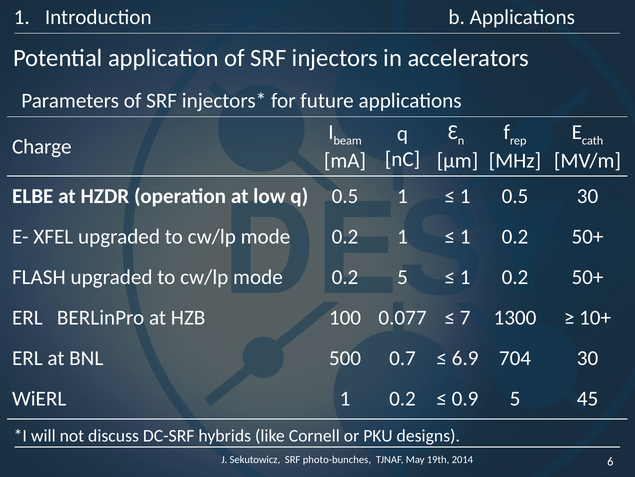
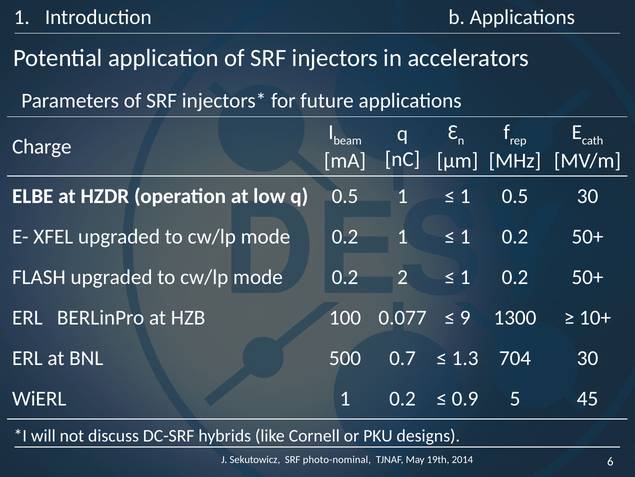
0.2 5: 5 -> 2
7: 7 -> 9
6.9: 6.9 -> 1.3
photo-bunches: photo-bunches -> photo-nominal
